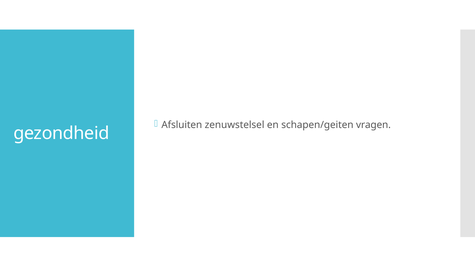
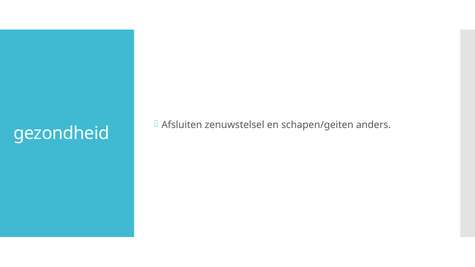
vragen: vragen -> anders
